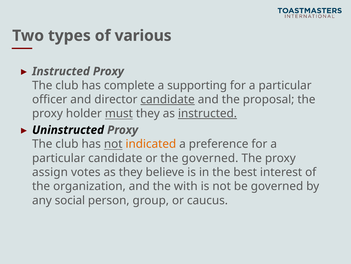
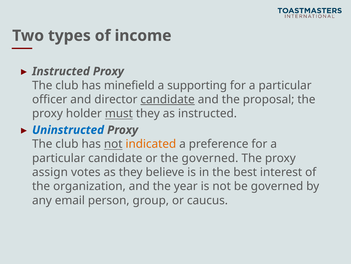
various: various -> income
complete: complete -> minefield
instructed at (207, 113) underline: present -> none
Uninstructed colour: black -> blue
with: with -> year
social: social -> email
